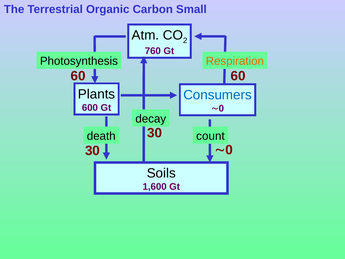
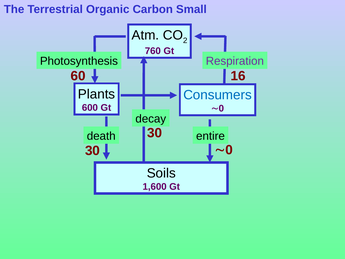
Respiration colour: orange -> purple
60 60: 60 -> 16
count: count -> entire
